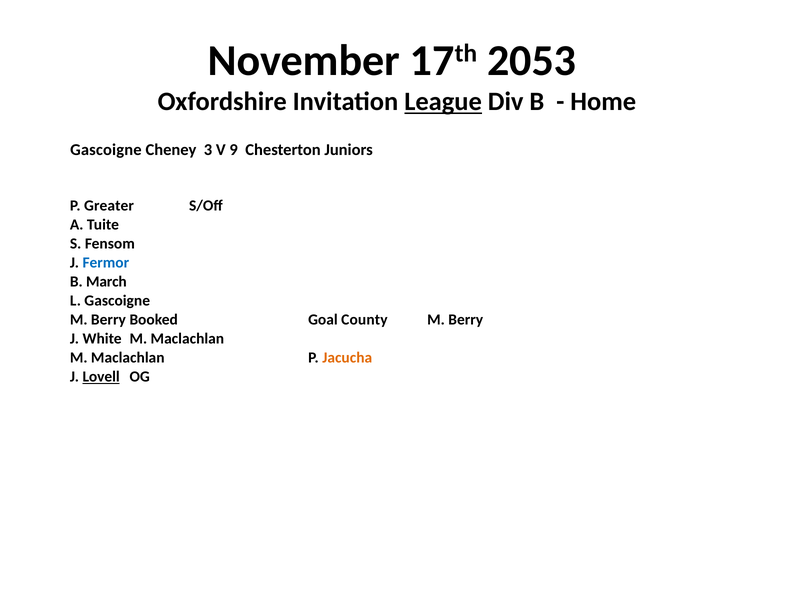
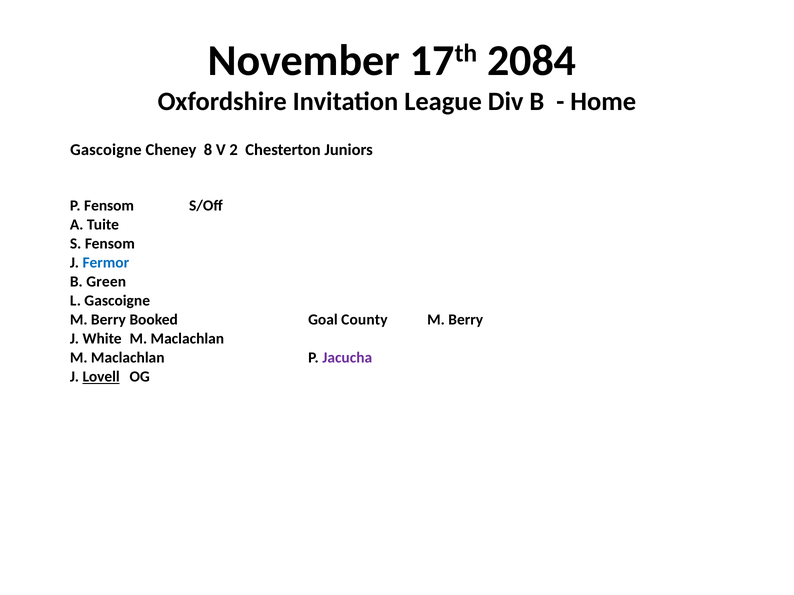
2053: 2053 -> 2084
League underline: present -> none
3: 3 -> 8
9: 9 -> 2
P Greater: Greater -> Fensom
March: March -> Green
Jacucha colour: orange -> purple
